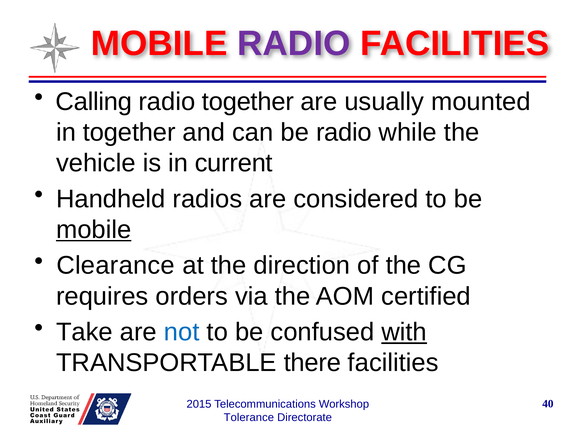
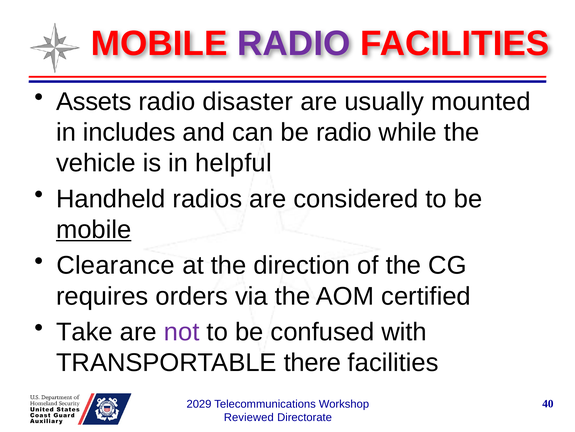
Calling: Calling -> Assets
radio together: together -> disaster
in together: together -> includes
current: current -> helpful
not colour: blue -> purple
with underline: present -> none
2015: 2015 -> 2029
Tolerance: Tolerance -> Reviewed
